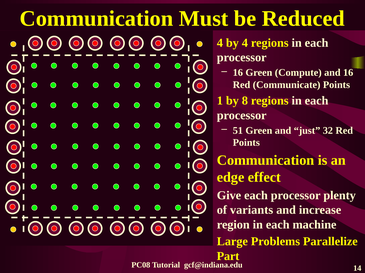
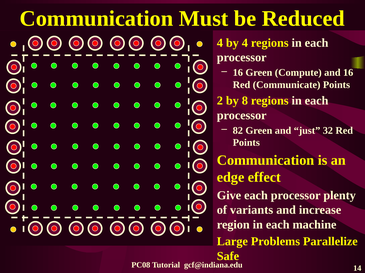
1: 1 -> 2
51: 51 -> 82
Part: Part -> Safe
